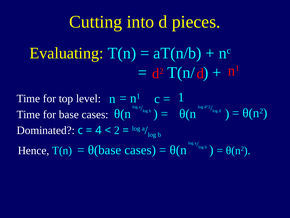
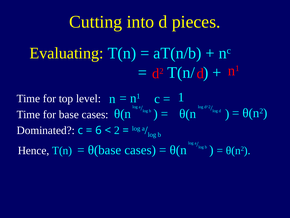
4: 4 -> 6
